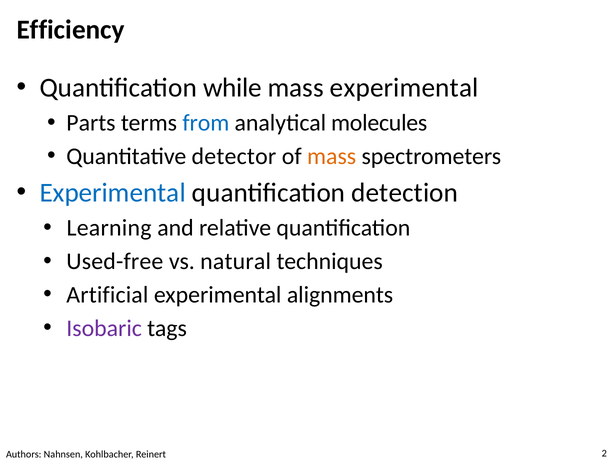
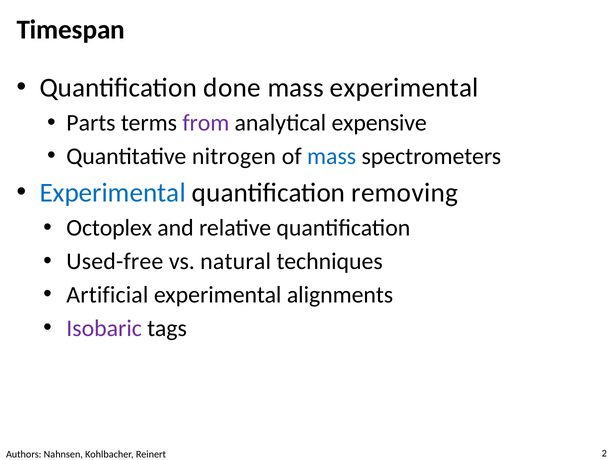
Efficiency: Efficiency -> Timespan
while: while -> done
from colour: blue -> purple
molecules: molecules -> expensive
detector: detector -> nitrogen
mass at (332, 156) colour: orange -> blue
detection: detection -> removing
Learning: Learning -> Octoplex
